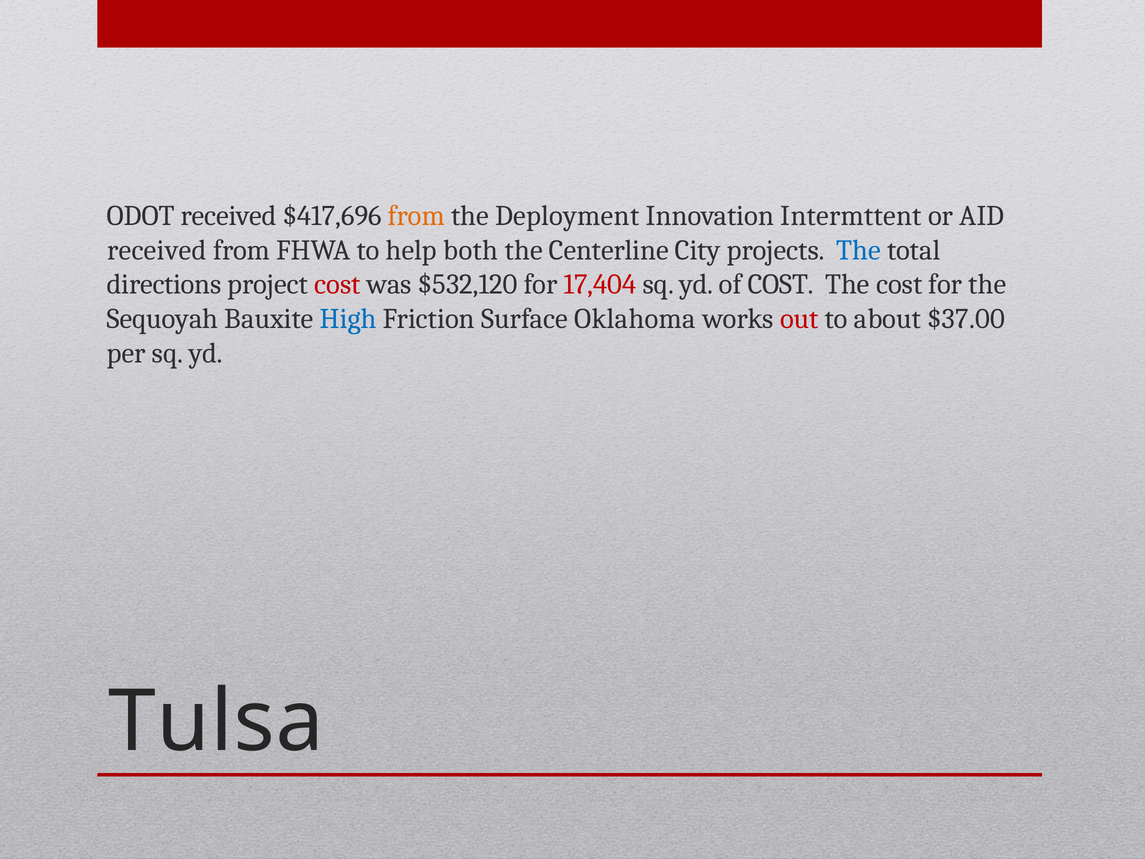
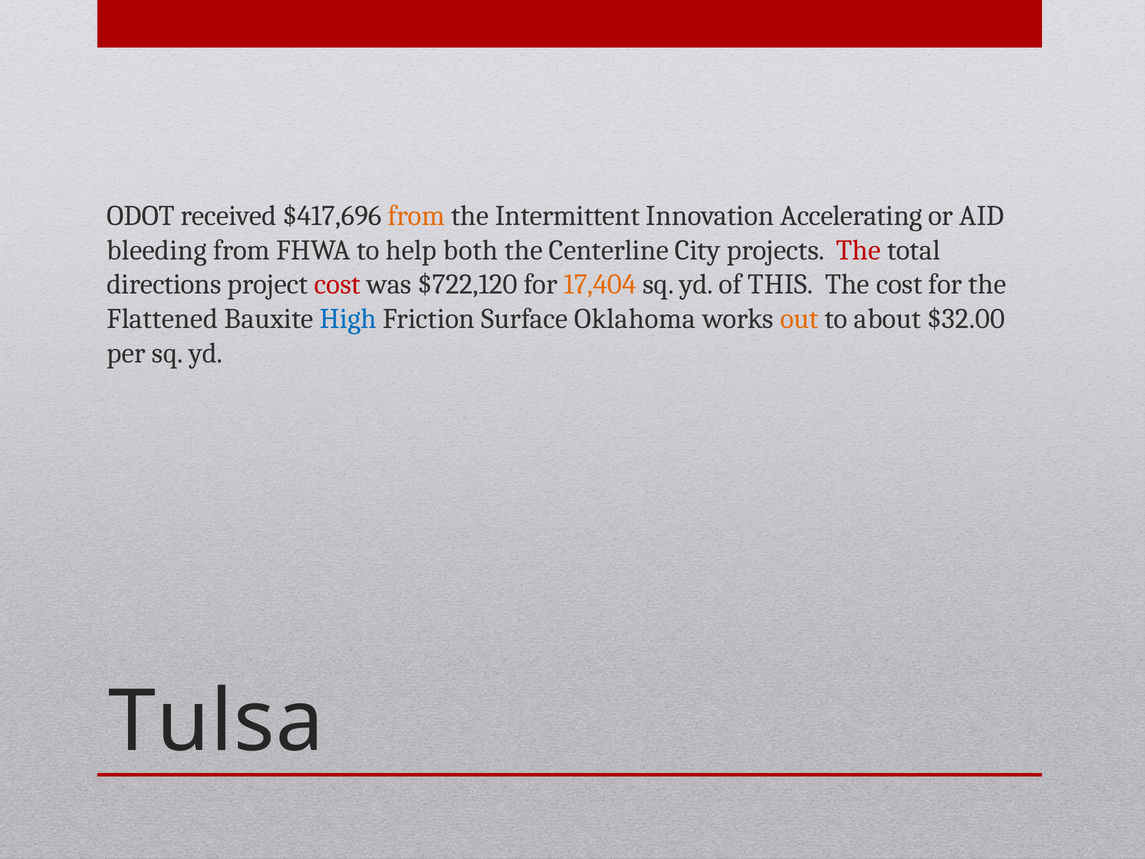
Deployment: Deployment -> Intermittent
Intermttent: Intermttent -> Accelerating
received at (157, 250): received -> bleeding
The at (859, 250) colour: blue -> red
$532,120: $532,120 -> $722,120
17,404 colour: red -> orange
of COST: COST -> THIS
Sequoyah: Sequoyah -> Flattened
out colour: red -> orange
$37.00: $37.00 -> $32.00
